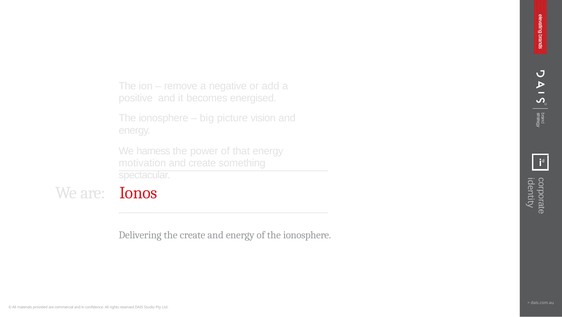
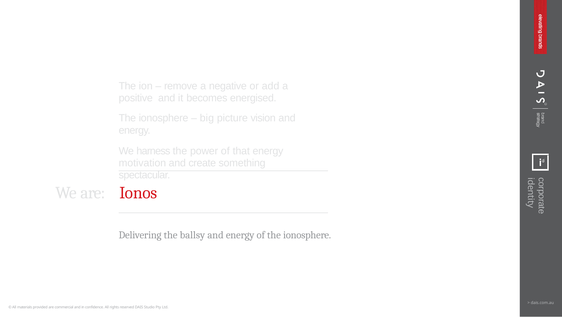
the create: create -> ballsy
